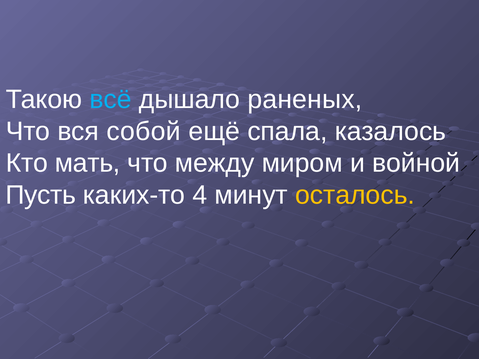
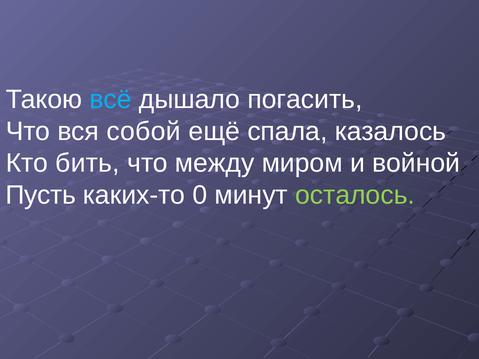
раненых: раненых -> погасить
мать: мать -> бить
4: 4 -> 0
осталось colour: yellow -> light green
